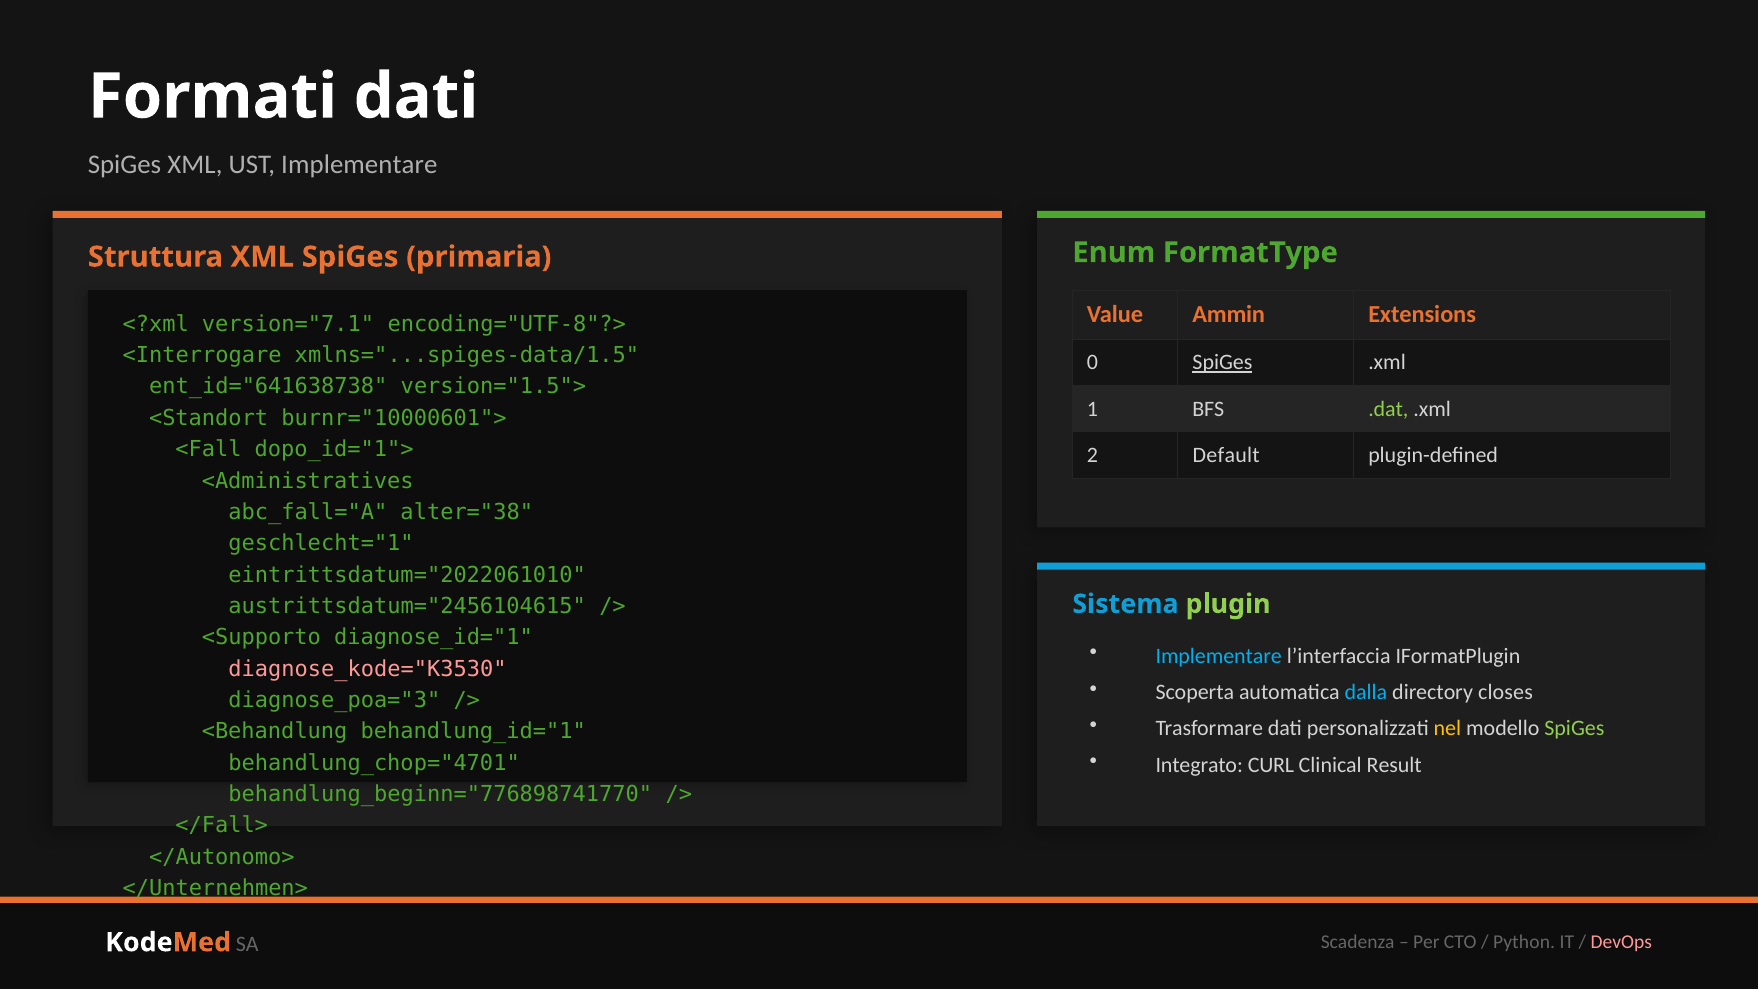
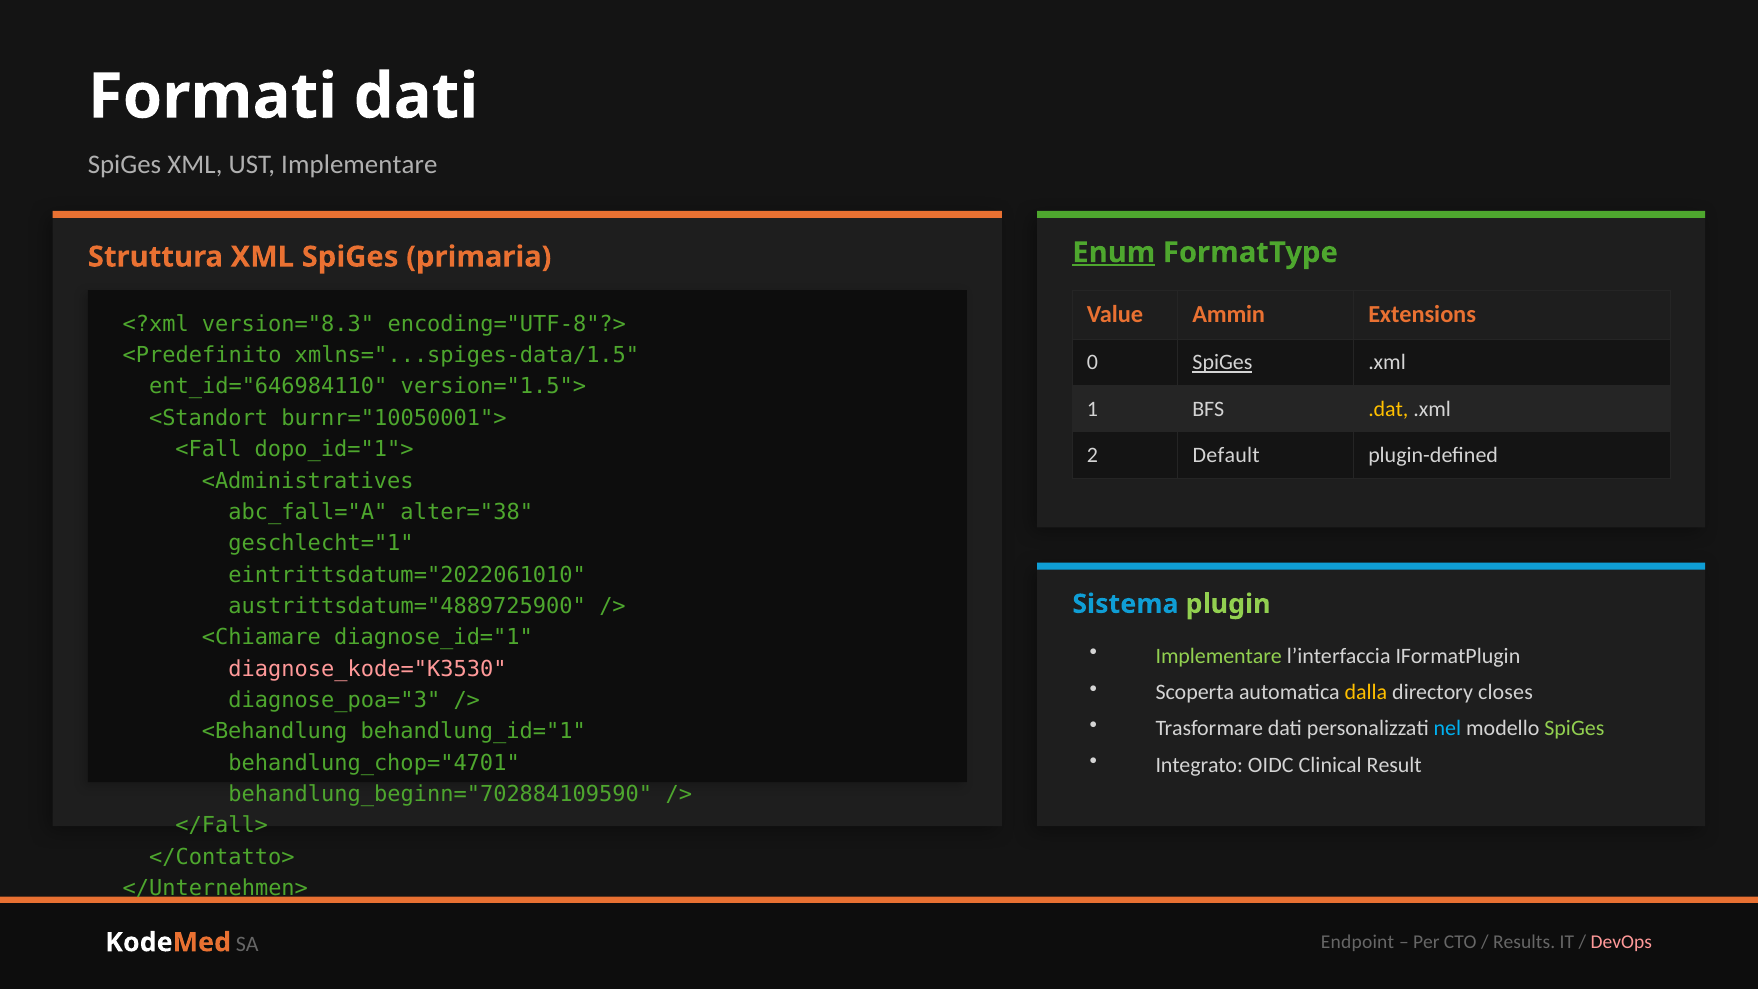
Enum underline: none -> present
version="7.1: version="7.1 -> version="8.3
<Interrogare: <Interrogare -> <Predefinito
ent_id="641638738: ent_id="641638738 -> ent_id="646984110
.dat colour: light green -> yellow
burnr="10000601">: burnr="10000601"> -> burnr="10050001">
austrittsdatum="2456104615: austrittsdatum="2456104615 -> austrittsdatum="4889725900
<Supporto: <Supporto -> <Chiamare
Implementare at (1219, 656) colour: light blue -> light green
dalla colour: light blue -> yellow
nel colour: yellow -> light blue
CURL: CURL -> OIDC
behandlung_beginn="776898741770: behandlung_beginn="776898741770 -> behandlung_beginn="702884109590
</Autonomo>: </Autonomo> -> </Contatto>
Scadenza: Scadenza -> Endpoint
Python: Python -> Results
